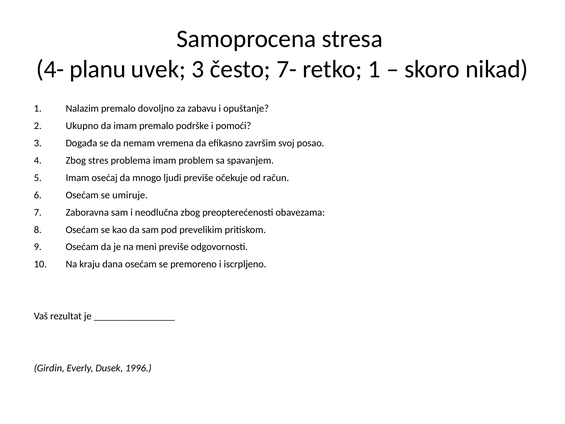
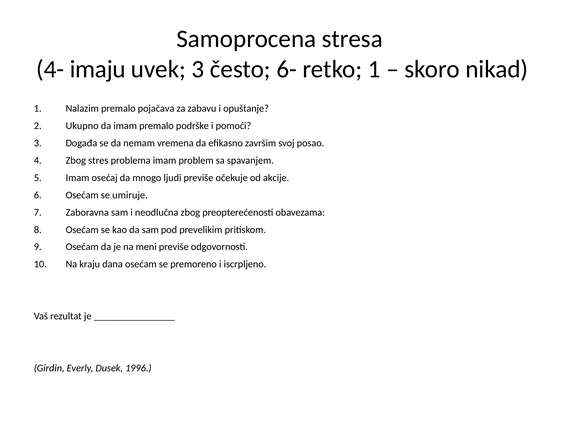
planu: planu -> imaju
7-: 7- -> 6-
dovoljno: dovoljno -> pojačava
račun: račun -> akcije
